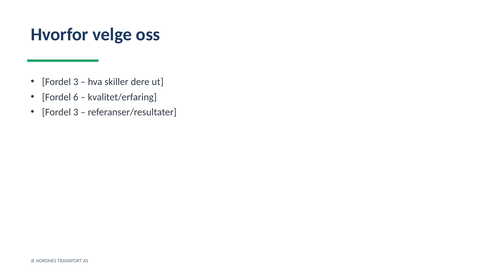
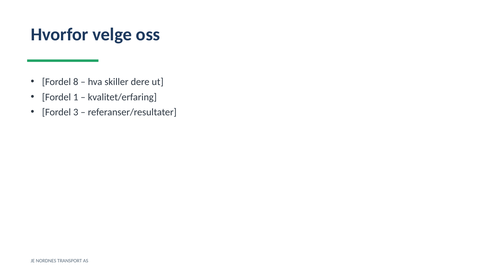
3 at (76, 82): 3 -> 8
6: 6 -> 1
